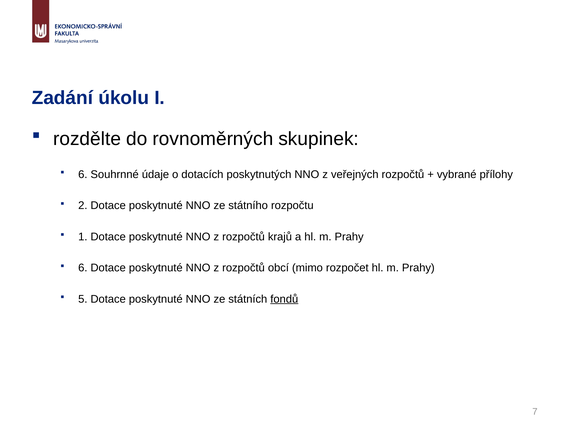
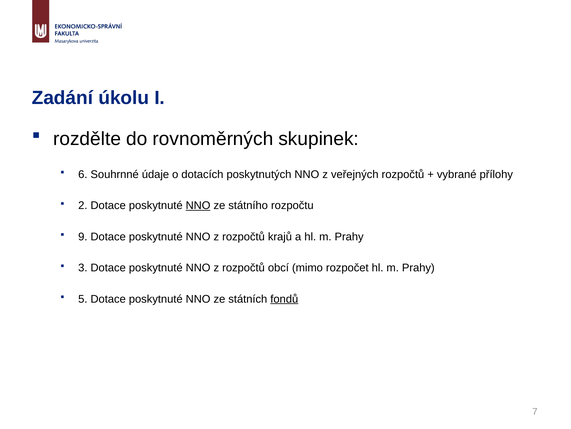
NNO at (198, 205) underline: none -> present
1: 1 -> 9
6 at (83, 267): 6 -> 3
